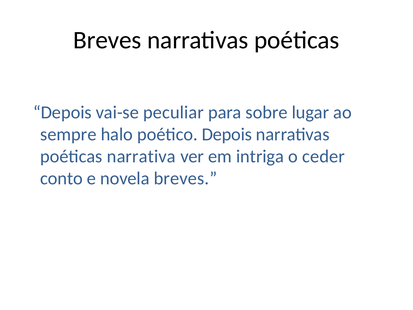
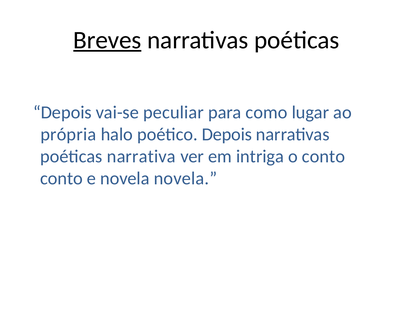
Breves at (107, 40) underline: none -> present
sobre: sobre -> como
sempre: sempre -> própria
o ceder: ceder -> conto
novela breves: breves -> novela
